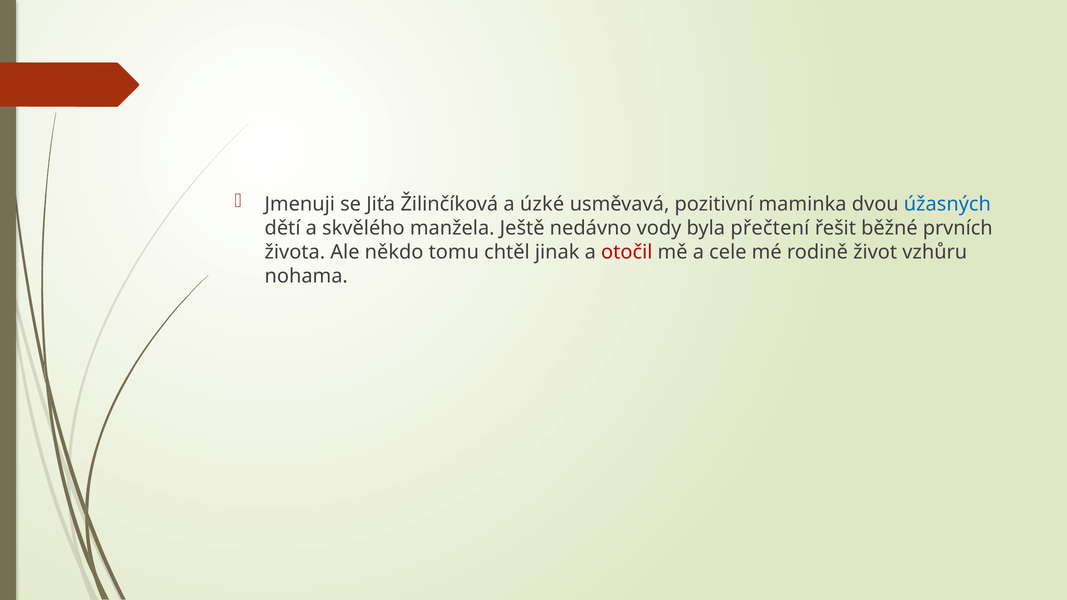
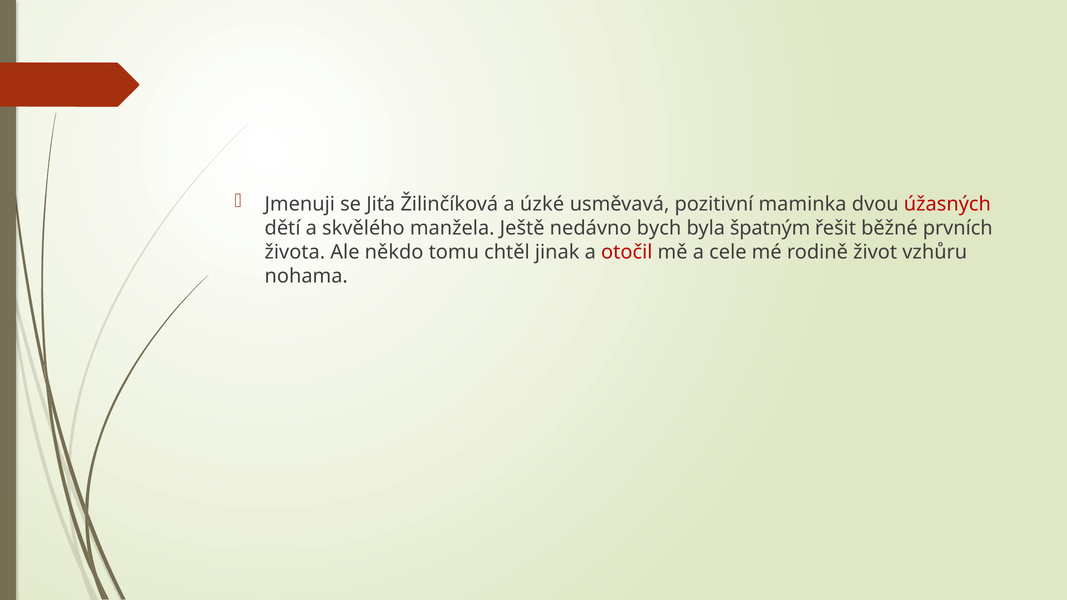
úžasných colour: blue -> red
vody: vody -> bych
přečtení: přečtení -> špatným
